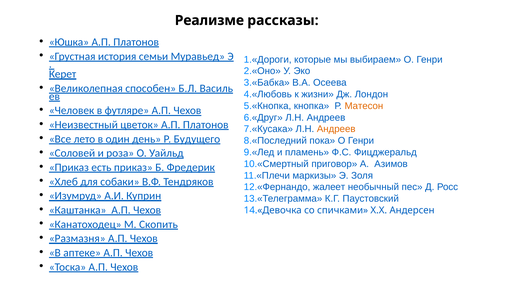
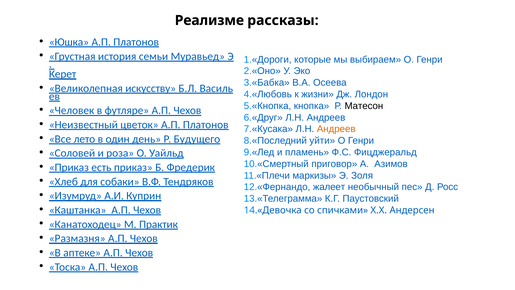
способен: способен -> искусству
Матесон colour: orange -> black
пока: пока -> уйти
Скопить: Скопить -> Практик
